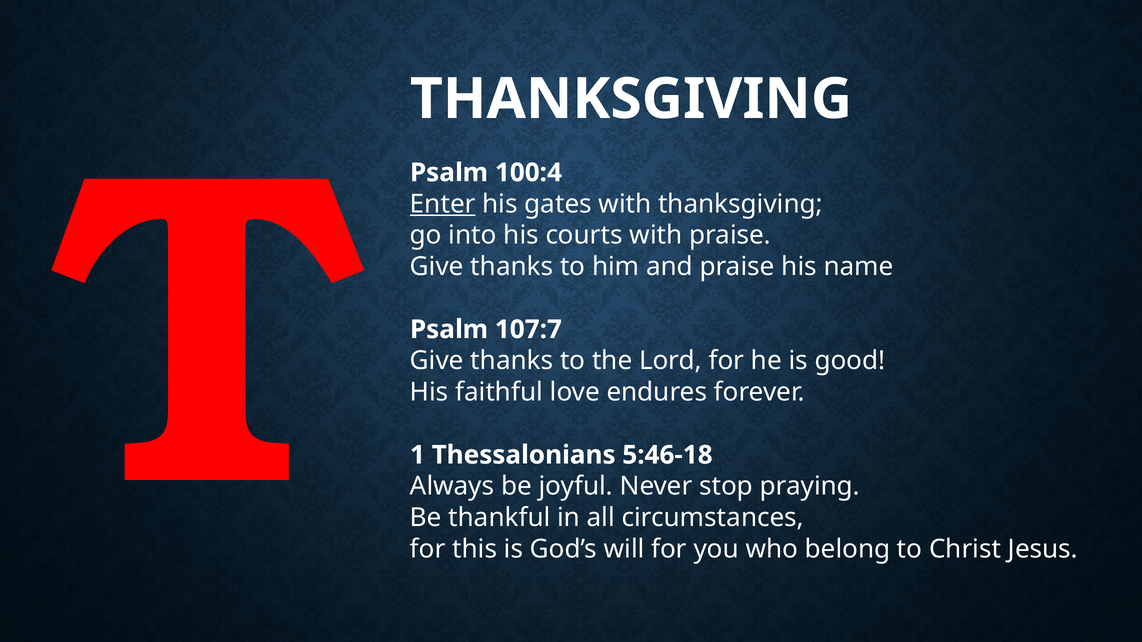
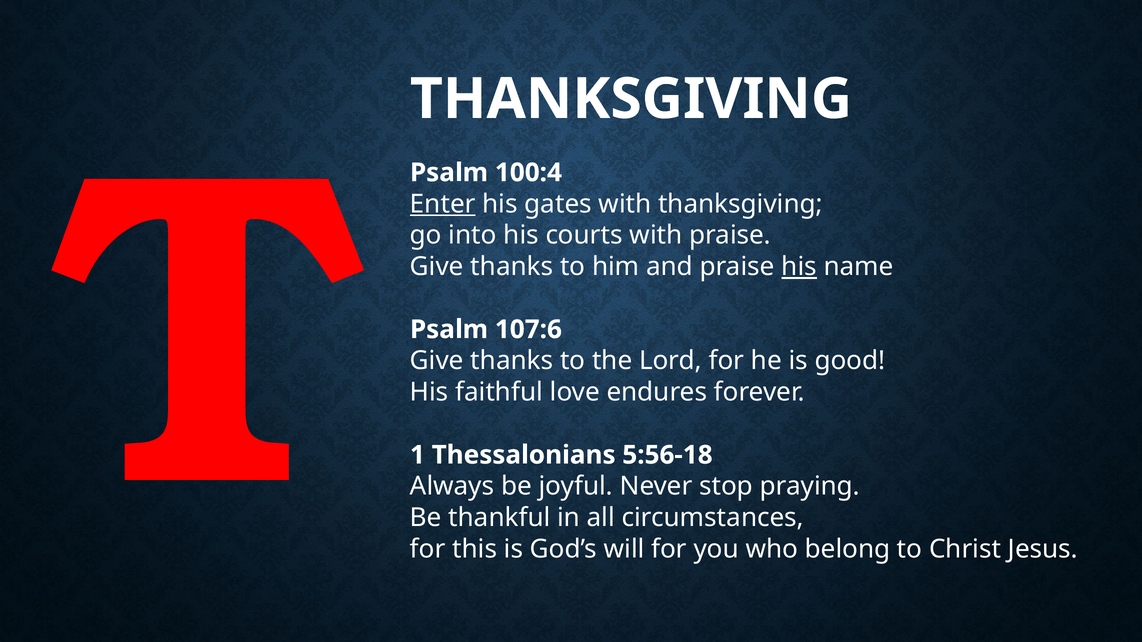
his at (799, 267) underline: none -> present
107:7: 107:7 -> 107:6
5:46-18: 5:46-18 -> 5:56-18
